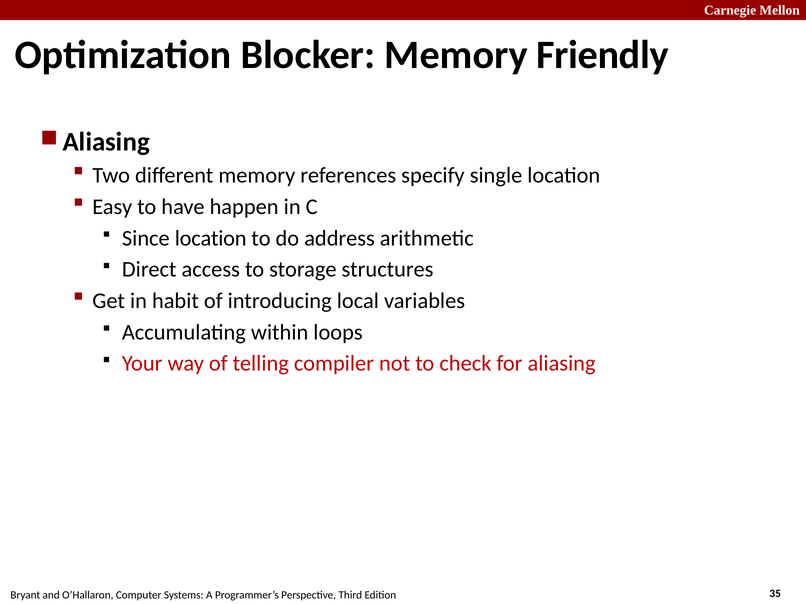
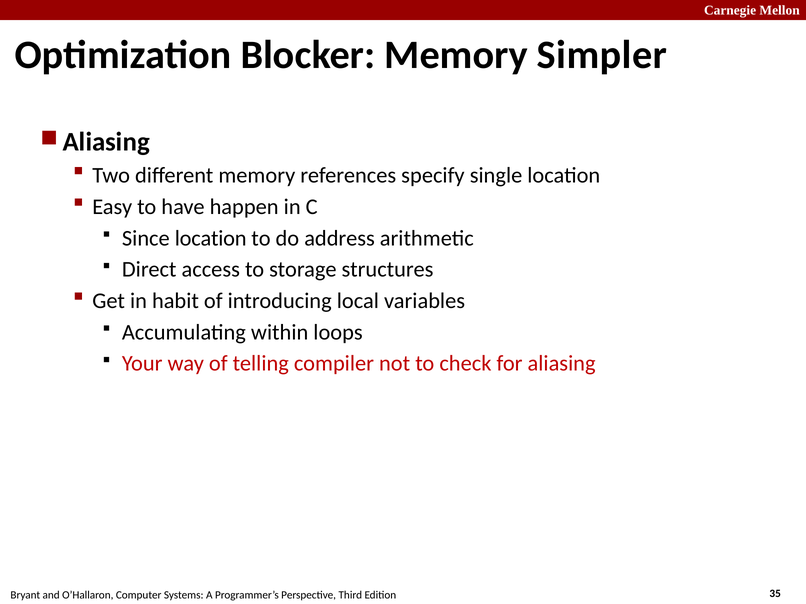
Friendly: Friendly -> Simpler
